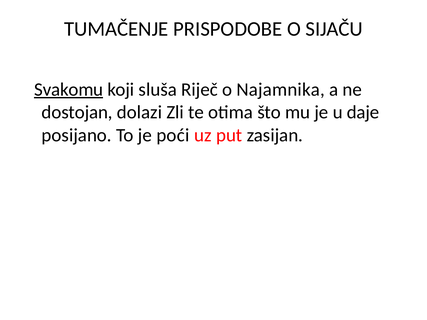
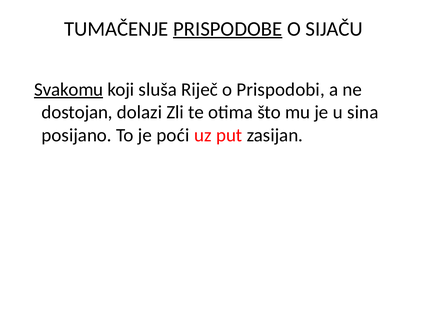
PRISPODOBE underline: none -> present
Najamnika: Najamnika -> Prispodobi
daje: daje -> sina
